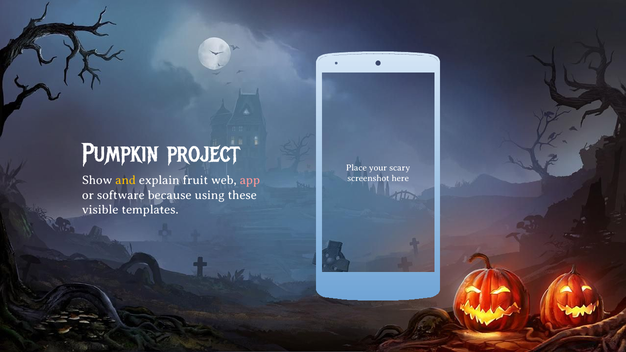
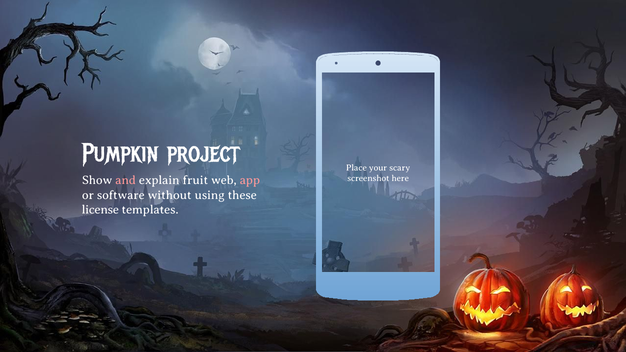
and colour: yellow -> pink
because: because -> without
visible: visible -> license
